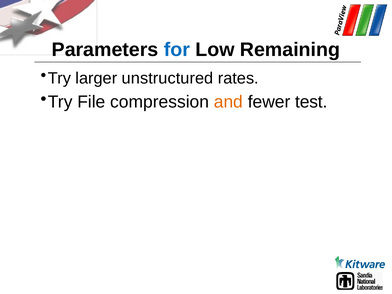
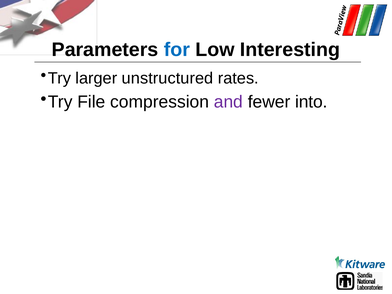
Remaining: Remaining -> Interesting
and colour: orange -> purple
test: test -> into
